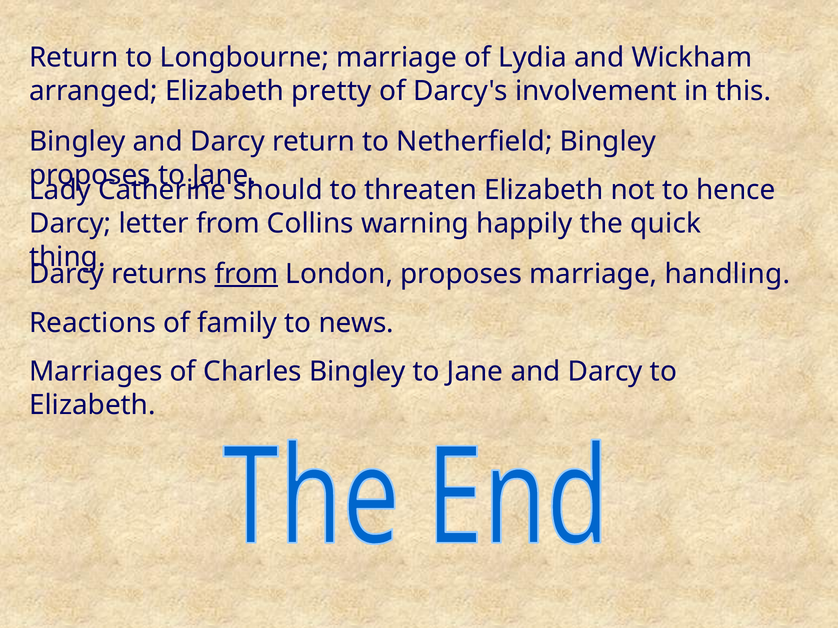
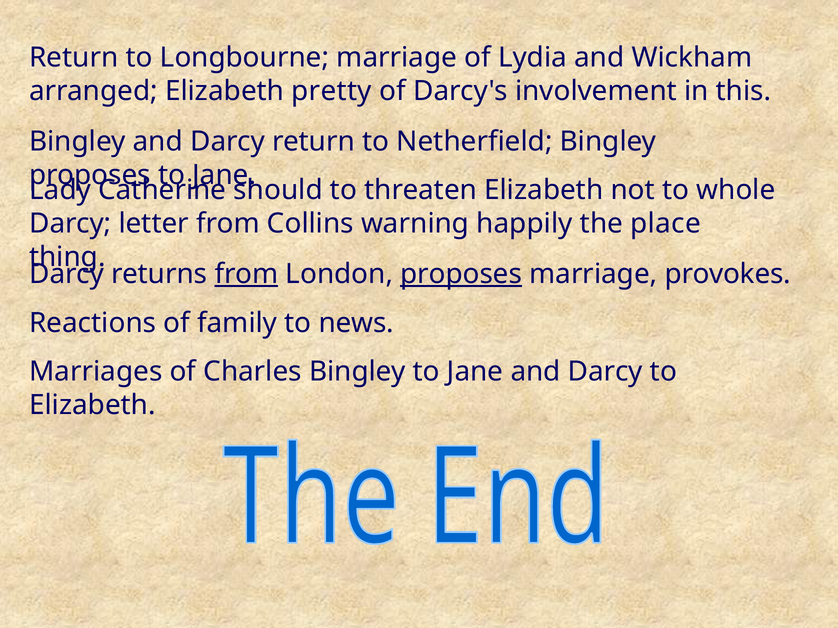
hence: hence -> whole
quick: quick -> place
proposes at (461, 274) underline: none -> present
handling: handling -> provokes
